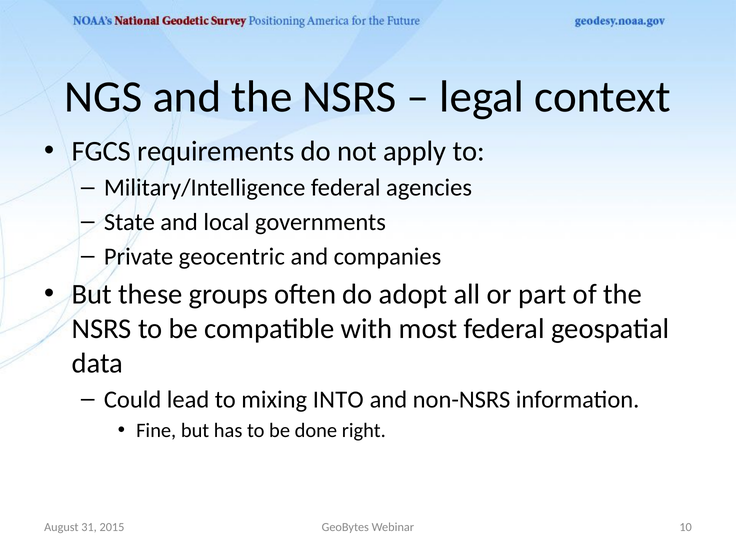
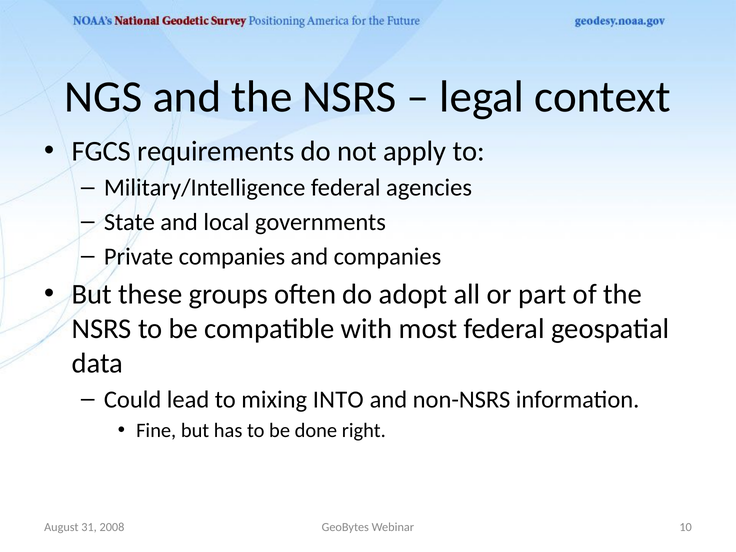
Private geocentric: geocentric -> companies
2015: 2015 -> 2008
